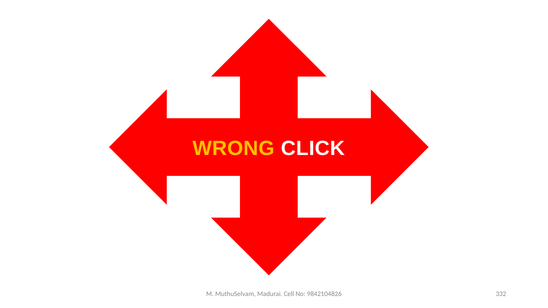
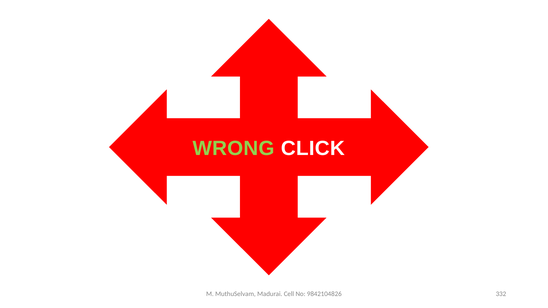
WRONG colour: yellow -> light green
